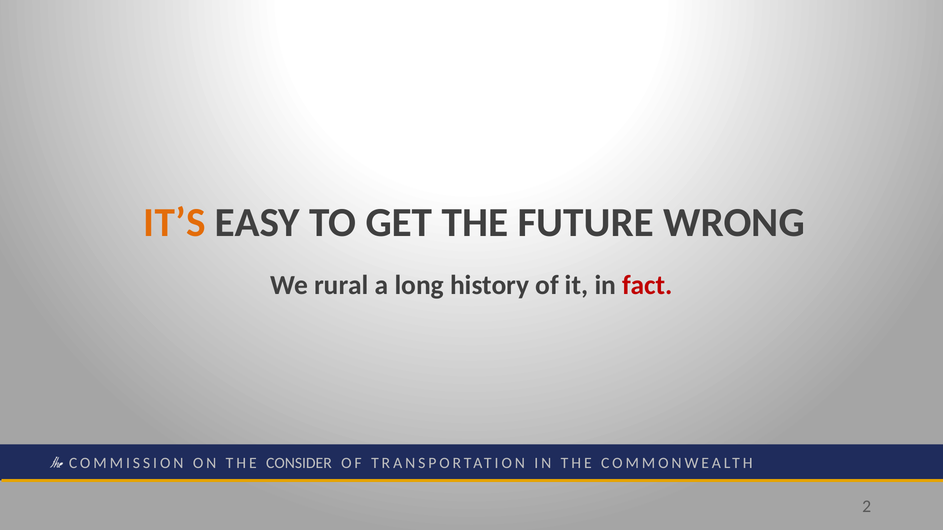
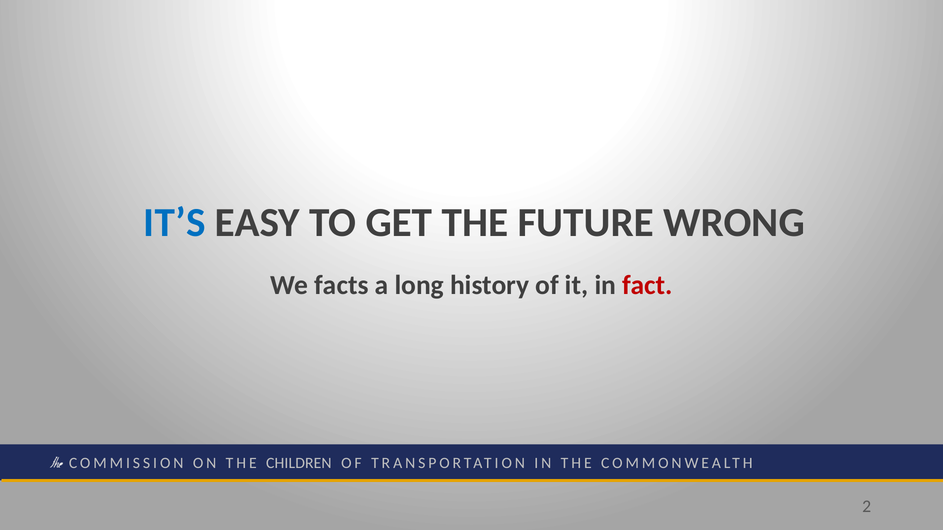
IT’S colour: orange -> blue
rural: rural -> facts
CONSIDER: CONSIDER -> CHILDREN
